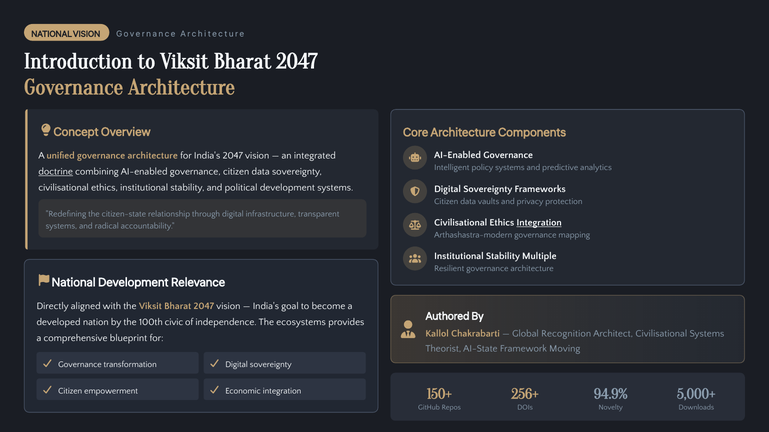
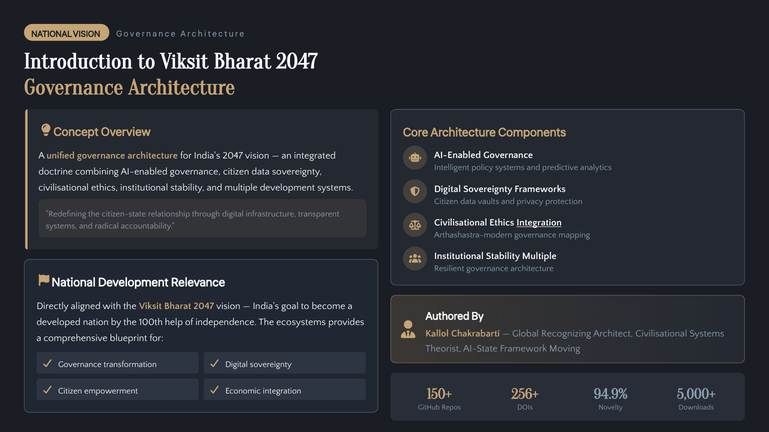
doctrine underline: present -> none
and political: political -> multiple
civic: civic -> help
Recognition: Recognition -> Recognizing
